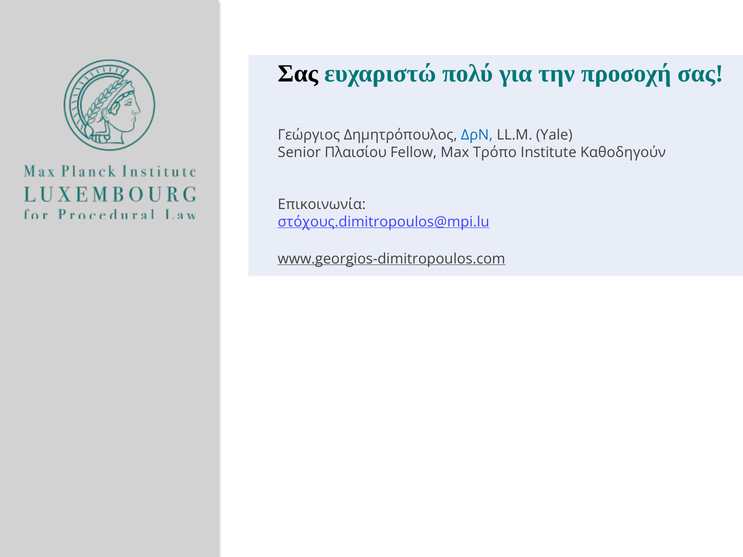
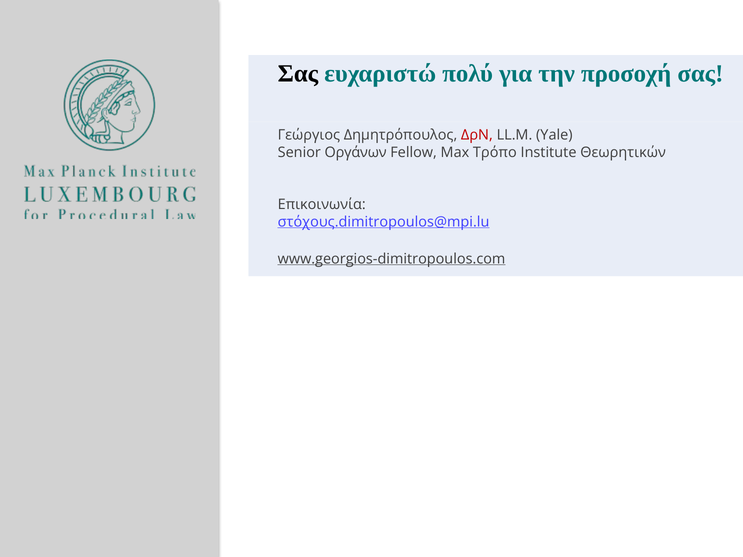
ΔρΝ colour: blue -> red
Πλαισίου: Πλαισίου -> Οργάνων
Καθοδηγούν: Καθοδηγούν -> Θεωρητικών
